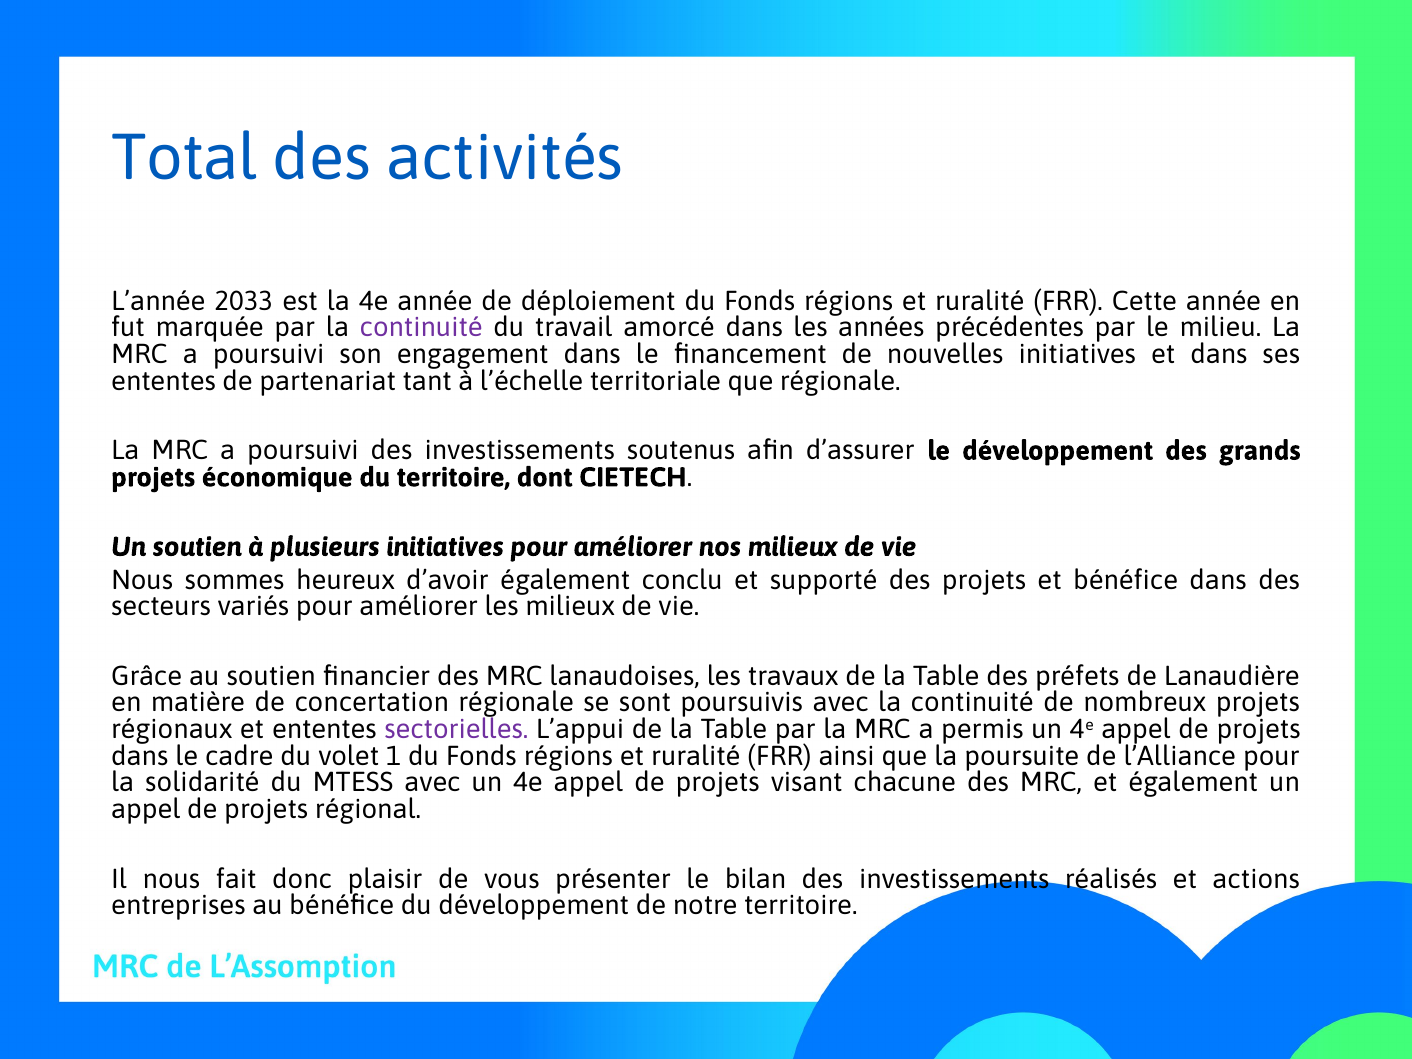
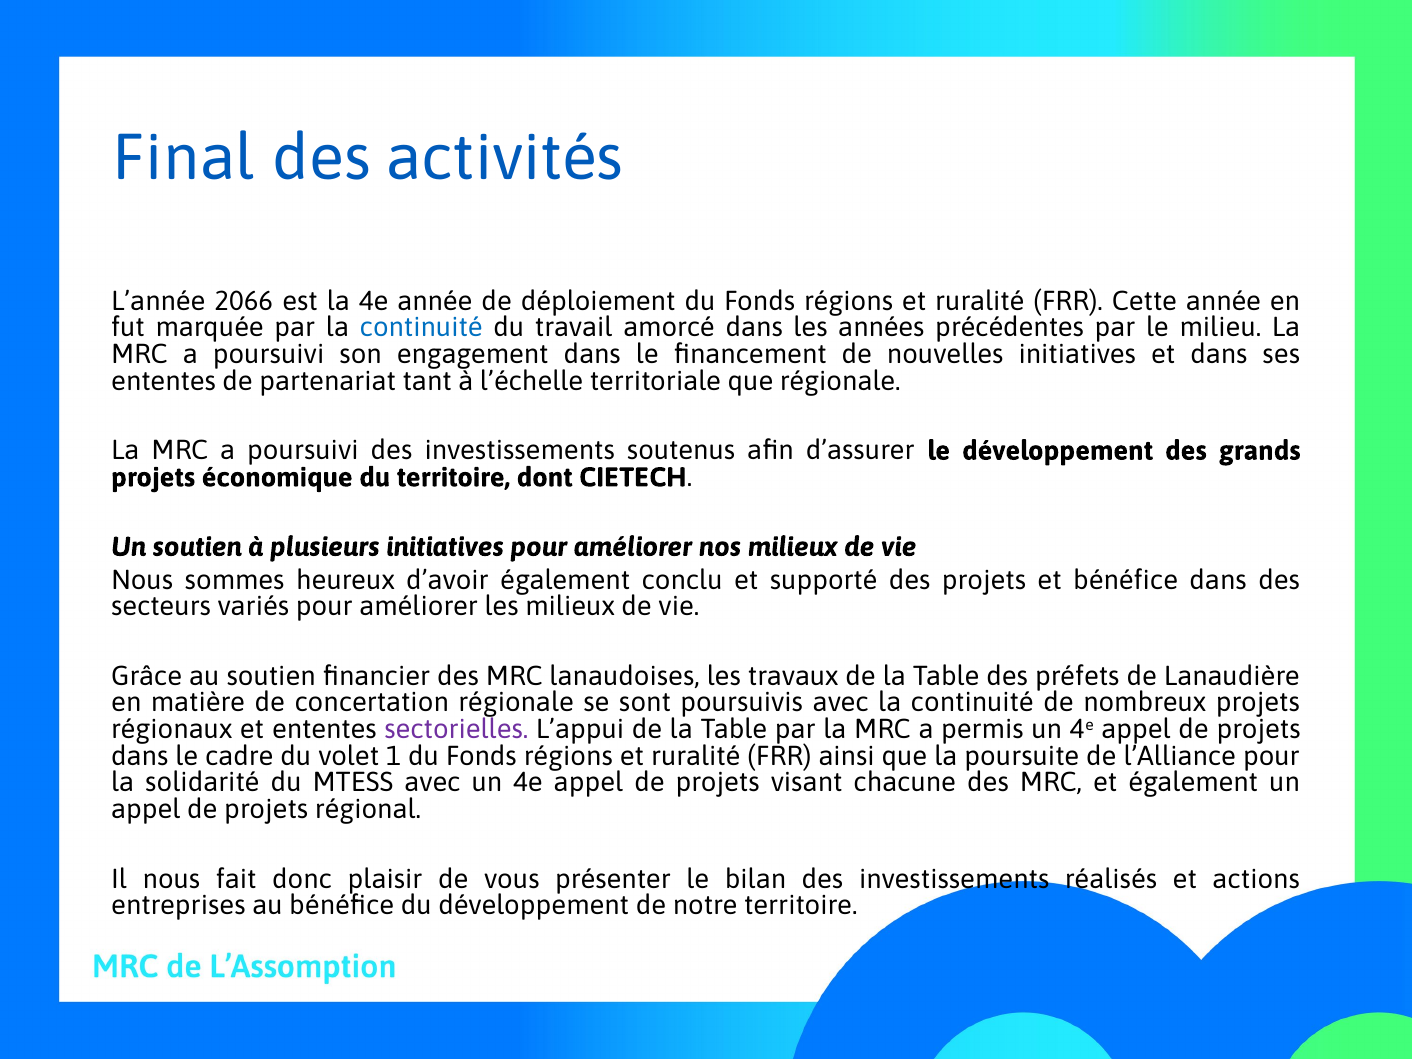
Total: Total -> Final
2033: 2033 -> 2066
continuité at (421, 328) colour: purple -> blue
